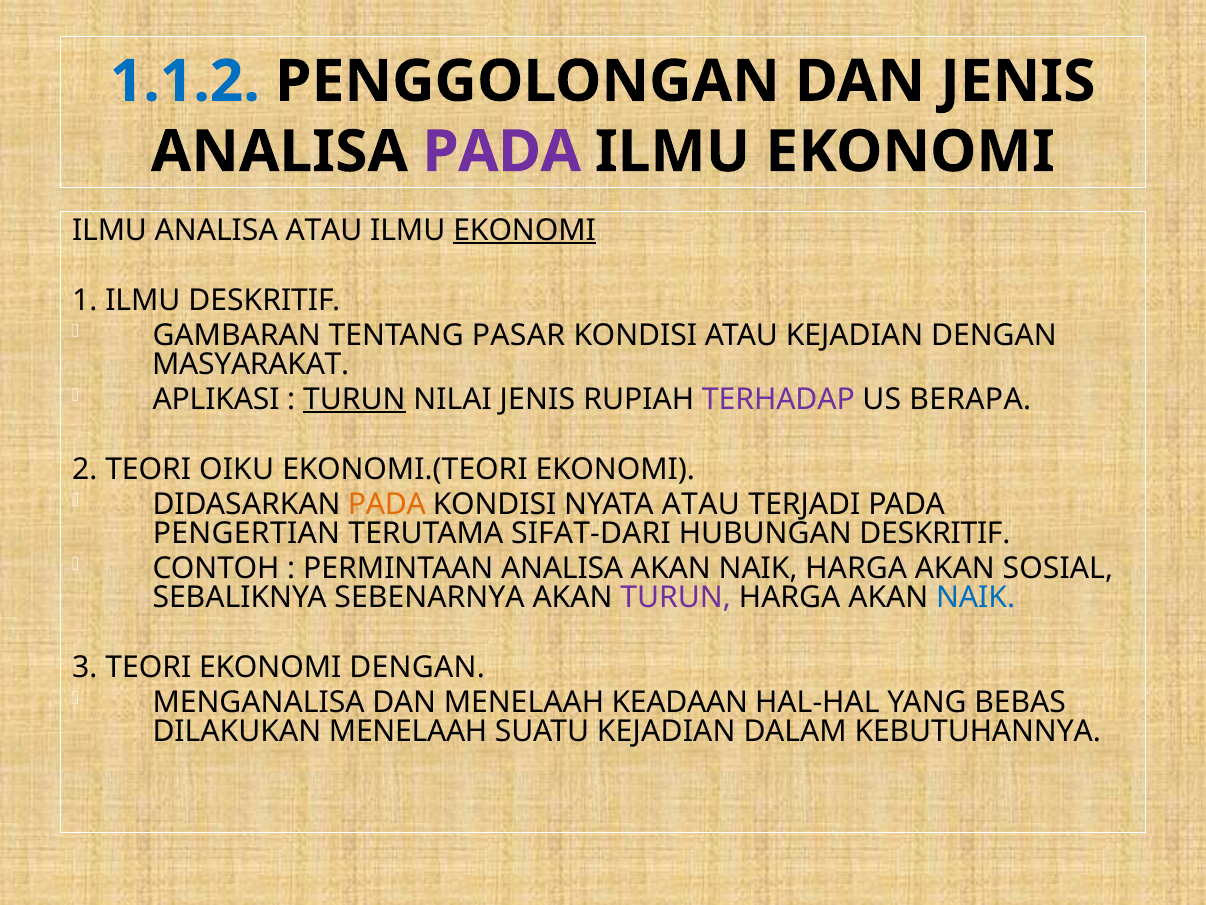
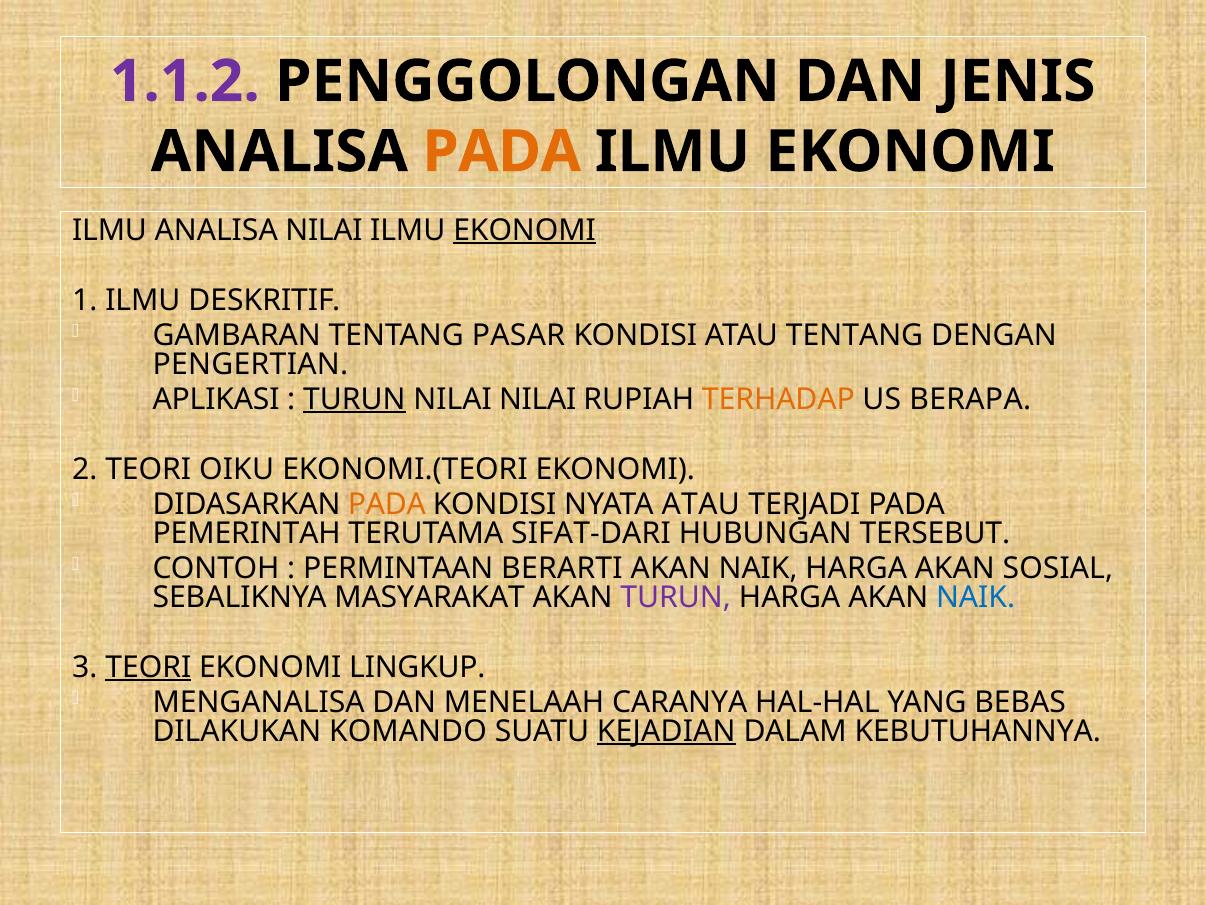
1.1.2 colour: blue -> purple
PADA at (502, 152) colour: purple -> orange
ANALISA ATAU: ATAU -> NILAI
ATAU KEJADIAN: KEJADIAN -> TENTANG
MASYARAKAT: MASYARAKAT -> PENGERTIAN
NILAI JENIS: JENIS -> NILAI
TERHADAP colour: purple -> orange
PENGERTIAN: PENGERTIAN -> PEMERINTAH
HUBUNGAN DESKRITIF: DESKRITIF -> TERSEBUT
PERMINTAAN ANALISA: ANALISA -> BERARTI
SEBENARNYA: SEBENARNYA -> MASYARAKAT
TEORI at (148, 667) underline: none -> present
EKONOMI DENGAN: DENGAN -> LINGKUP
KEADAAN: KEADAAN -> CARANYA
DILAKUKAN MENELAAH: MENELAAH -> KOMANDO
KEJADIAN at (666, 731) underline: none -> present
